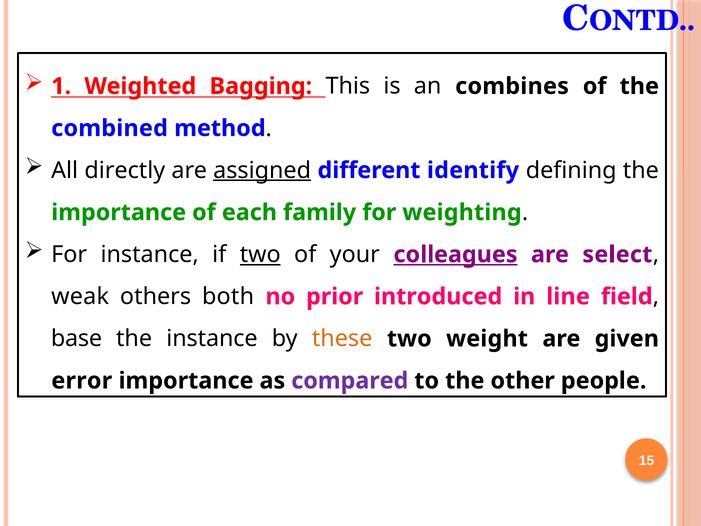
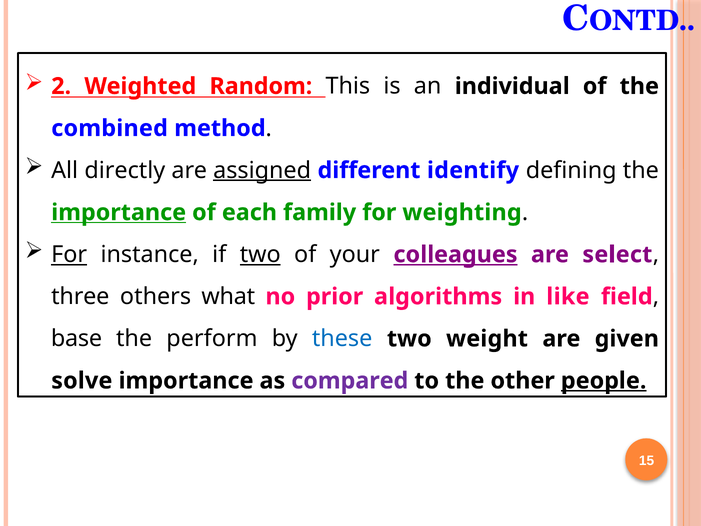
1: 1 -> 2
Bagging: Bagging -> Random
combines: combines -> individual
importance at (119, 212) underline: none -> present
For at (69, 254) underline: none -> present
weak: weak -> three
both: both -> what
introduced: introduced -> algorithms
line: line -> like
the instance: instance -> perform
these colour: orange -> blue
error: error -> solve
people underline: none -> present
